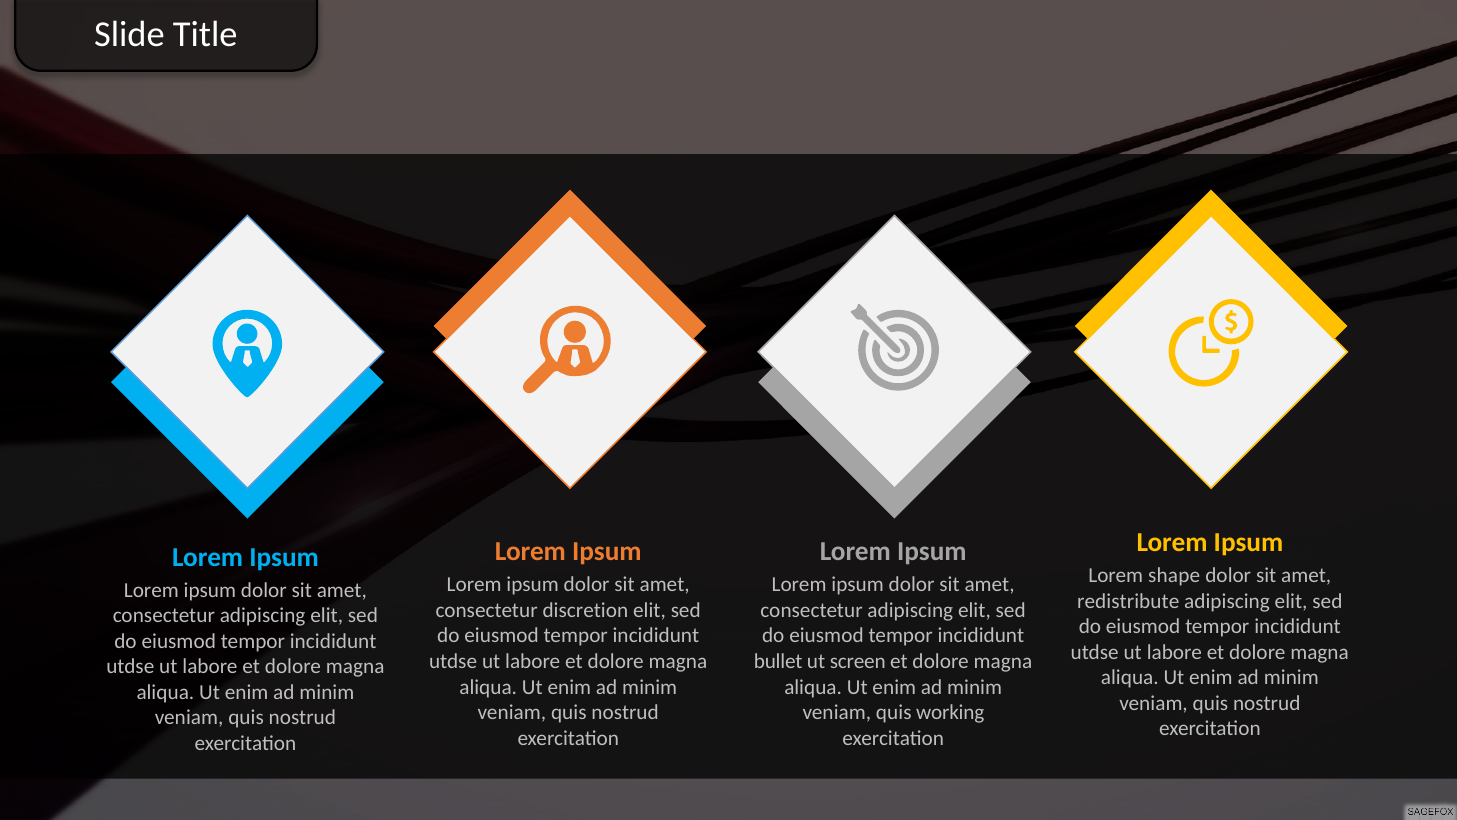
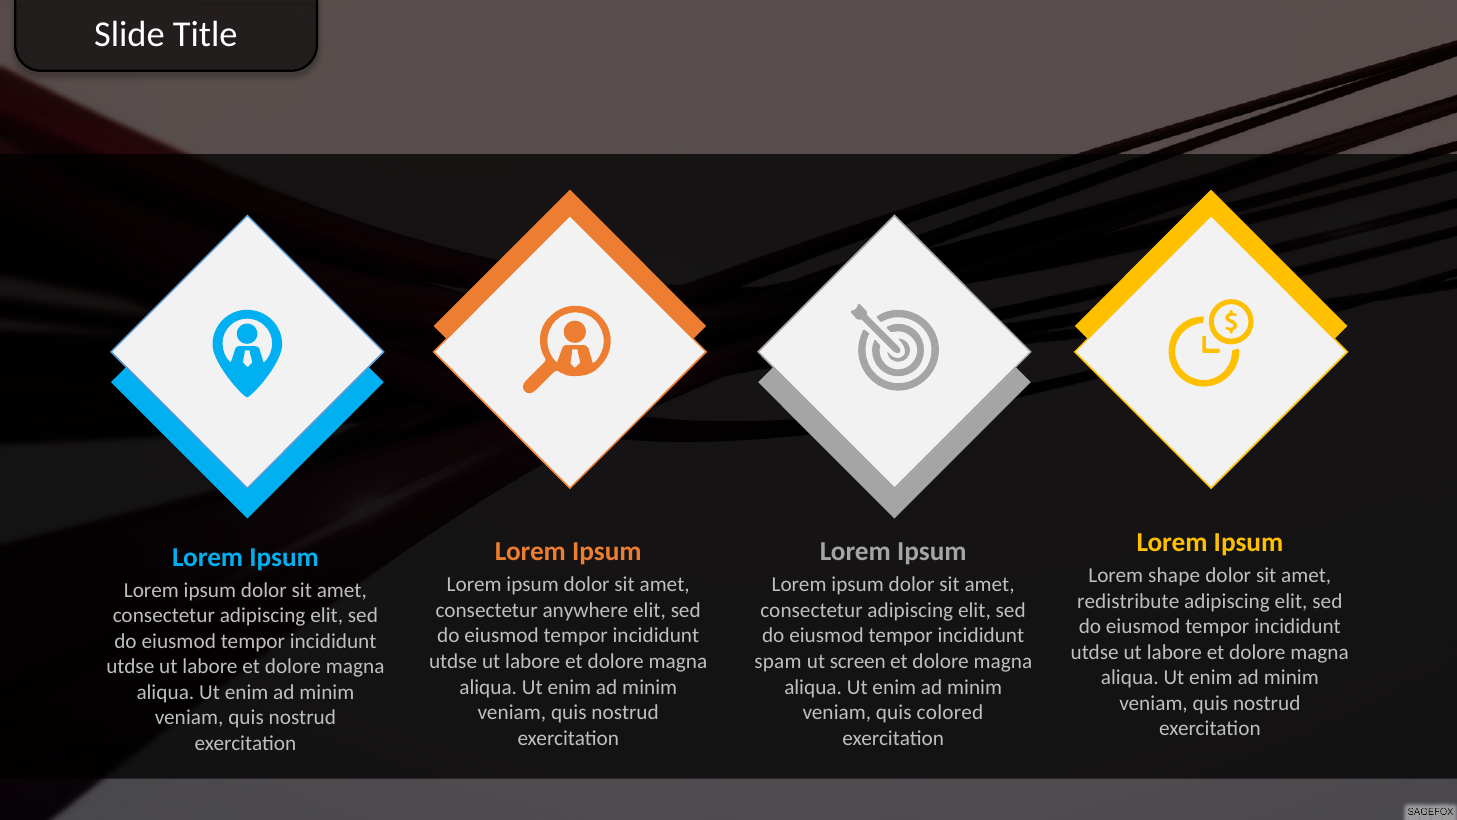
discretion: discretion -> anywhere
bullet: bullet -> spam
working: working -> colored
